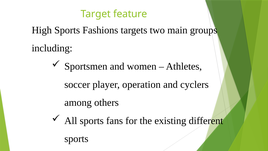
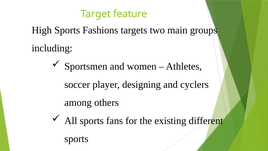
operation: operation -> designing
